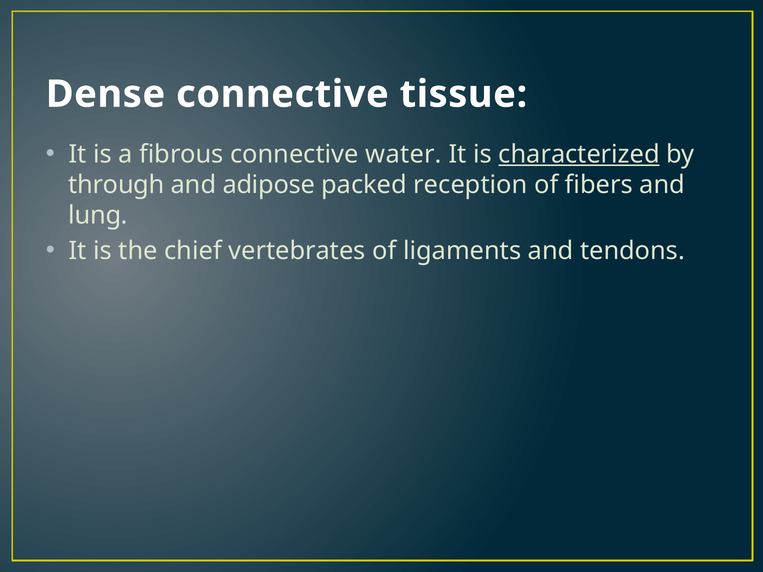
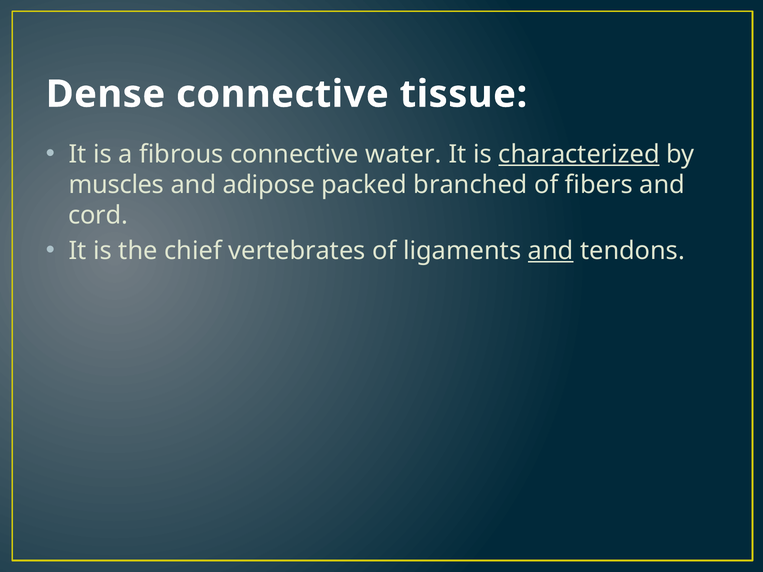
through: through -> muscles
reception: reception -> branched
lung: lung -> cord
and at (551, 251) underline: none -> present
